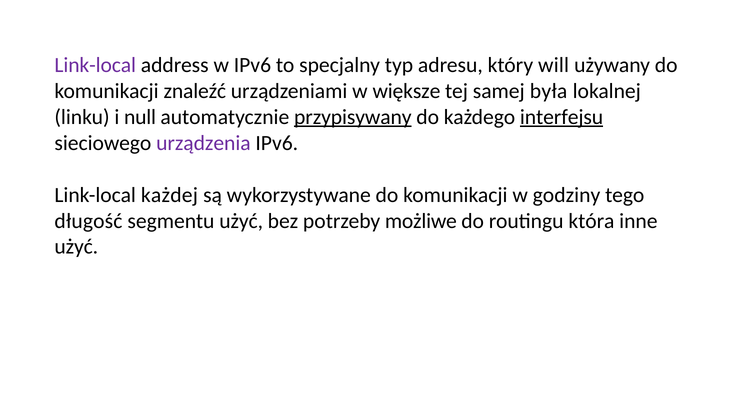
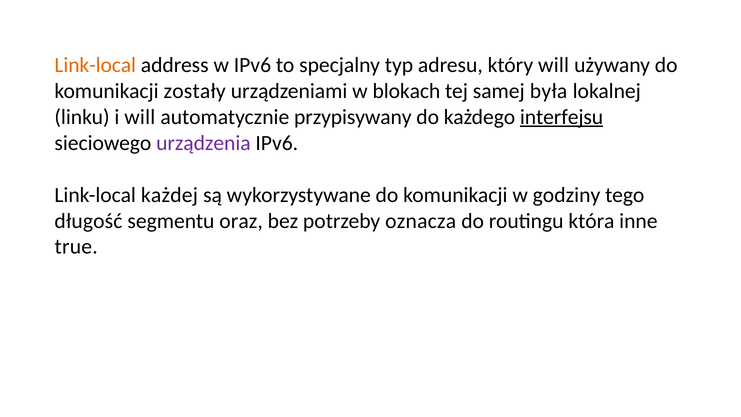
Link-local at (95, 65) colour: purple -> orange
znaleźć: znaleźć -> zostały
większe: większe -> blokach
i null: null -> will
przypisywany underline: present -> none
segmentu użyć: użyć -> oraz
możliwe: możliwe -> oznacza
użyć at (76, 247): użyć -> true
